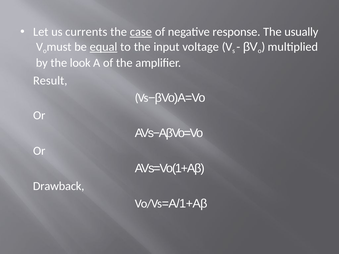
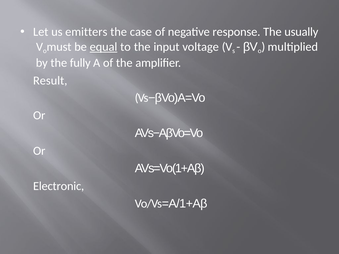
currents: currents -> emitters
case underline: present -> none
look: look -> fully
Drawback: Drawback -> Electronic
